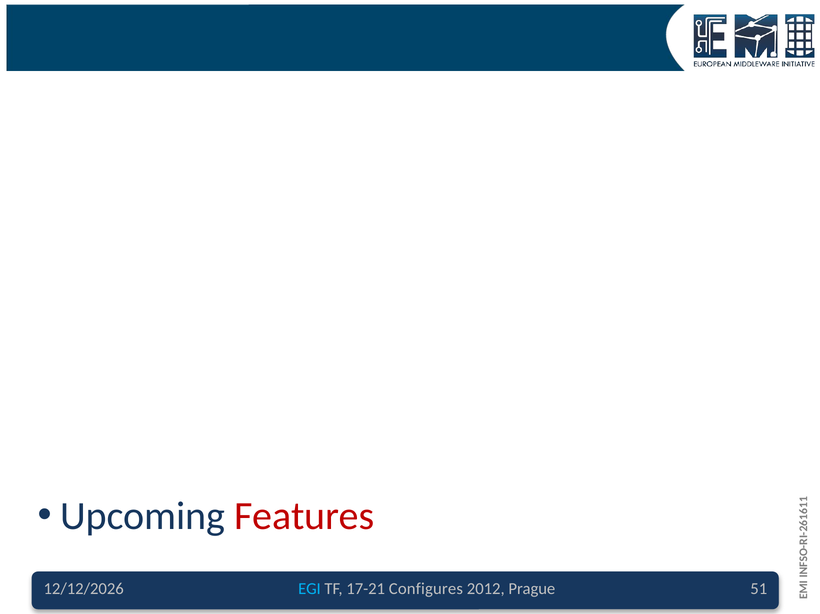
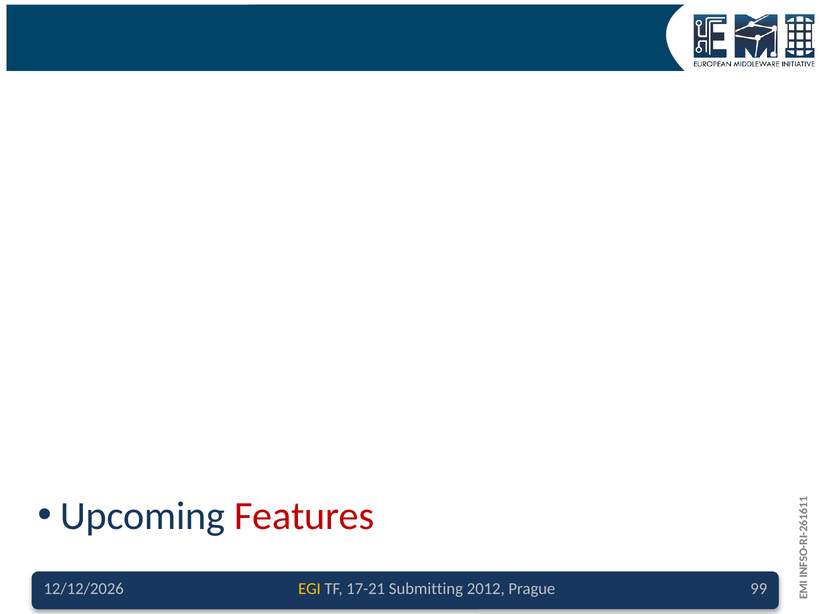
EGI colour: light blue -> yellow
Configures: Configures -> Submitting
51: 51 -> 99
